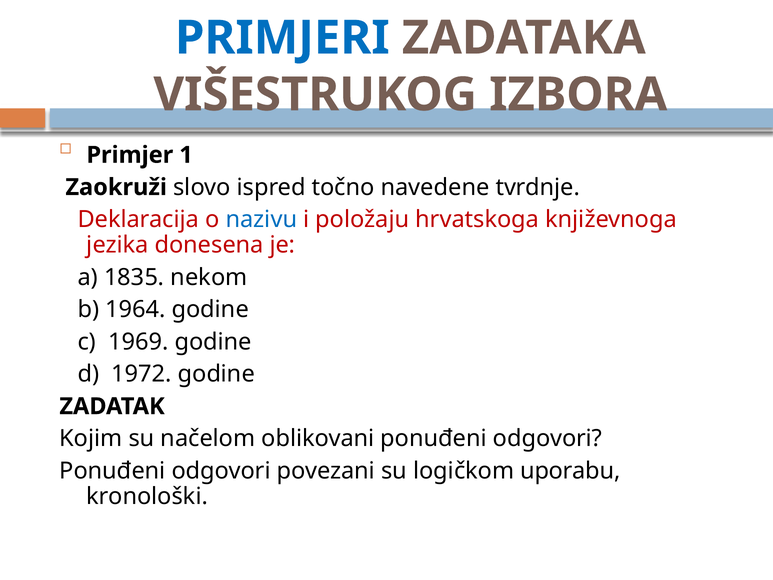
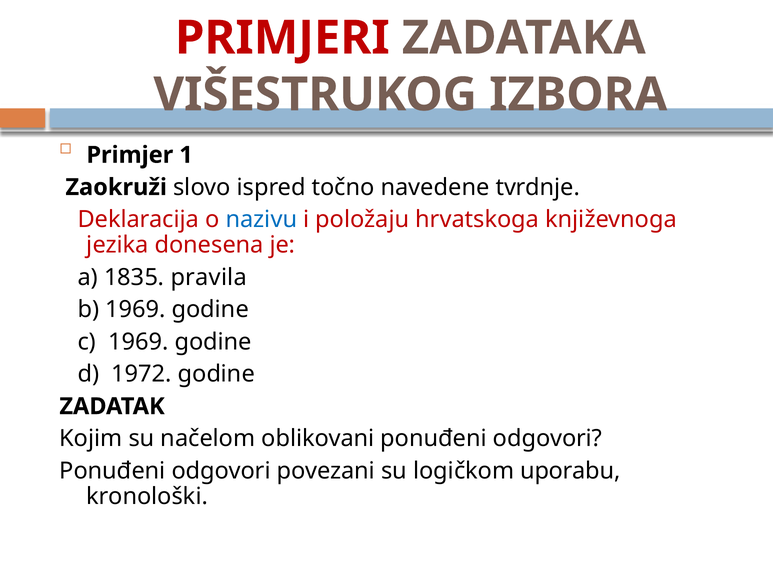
PRIMJERI colour: blue -> red
nekom: nekom -> pravila
b 1964: 1964 -> 1969
